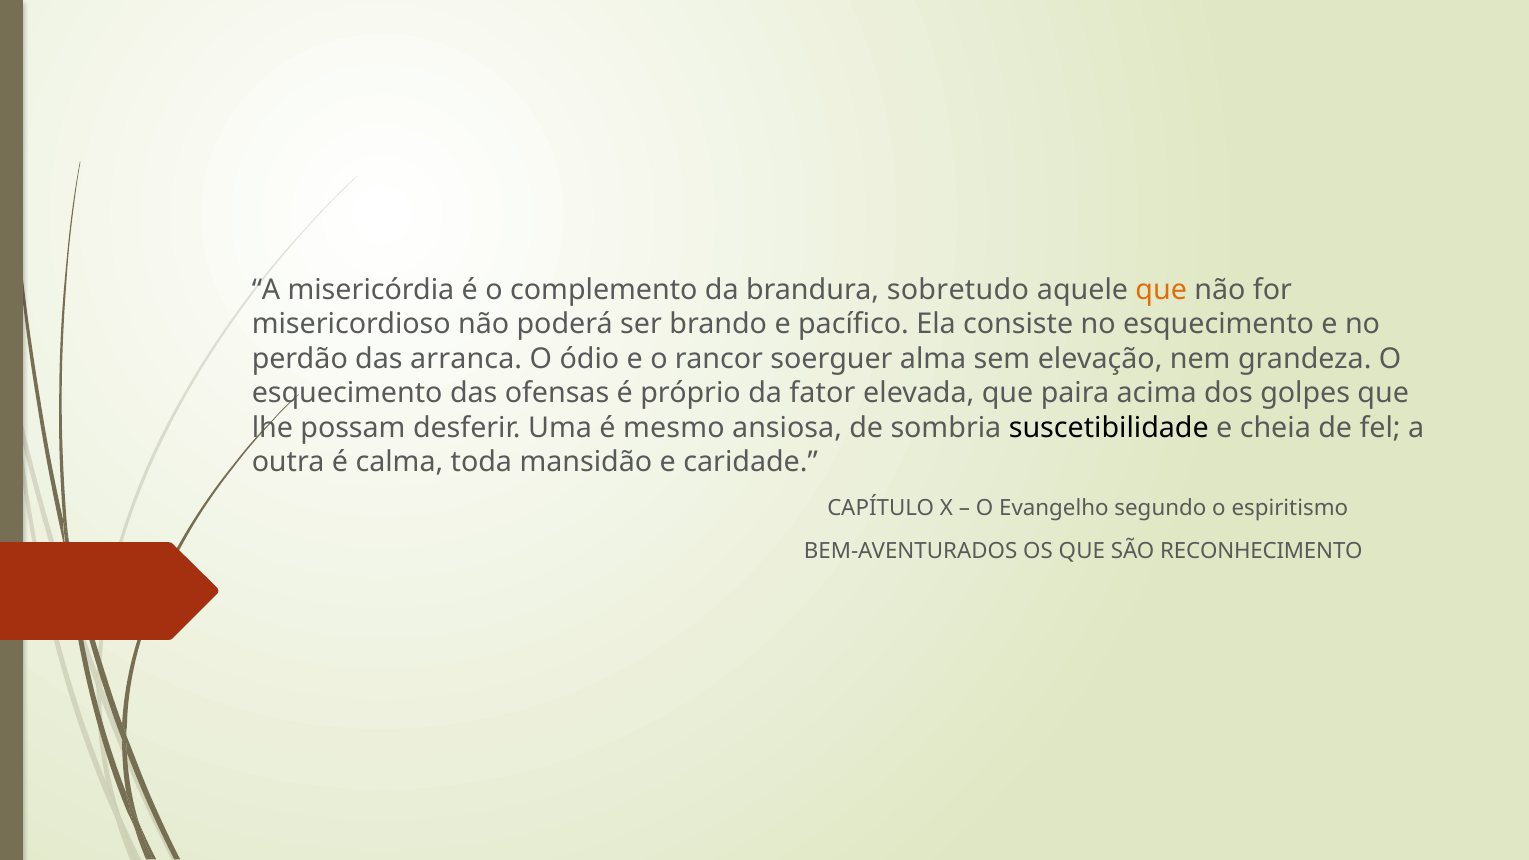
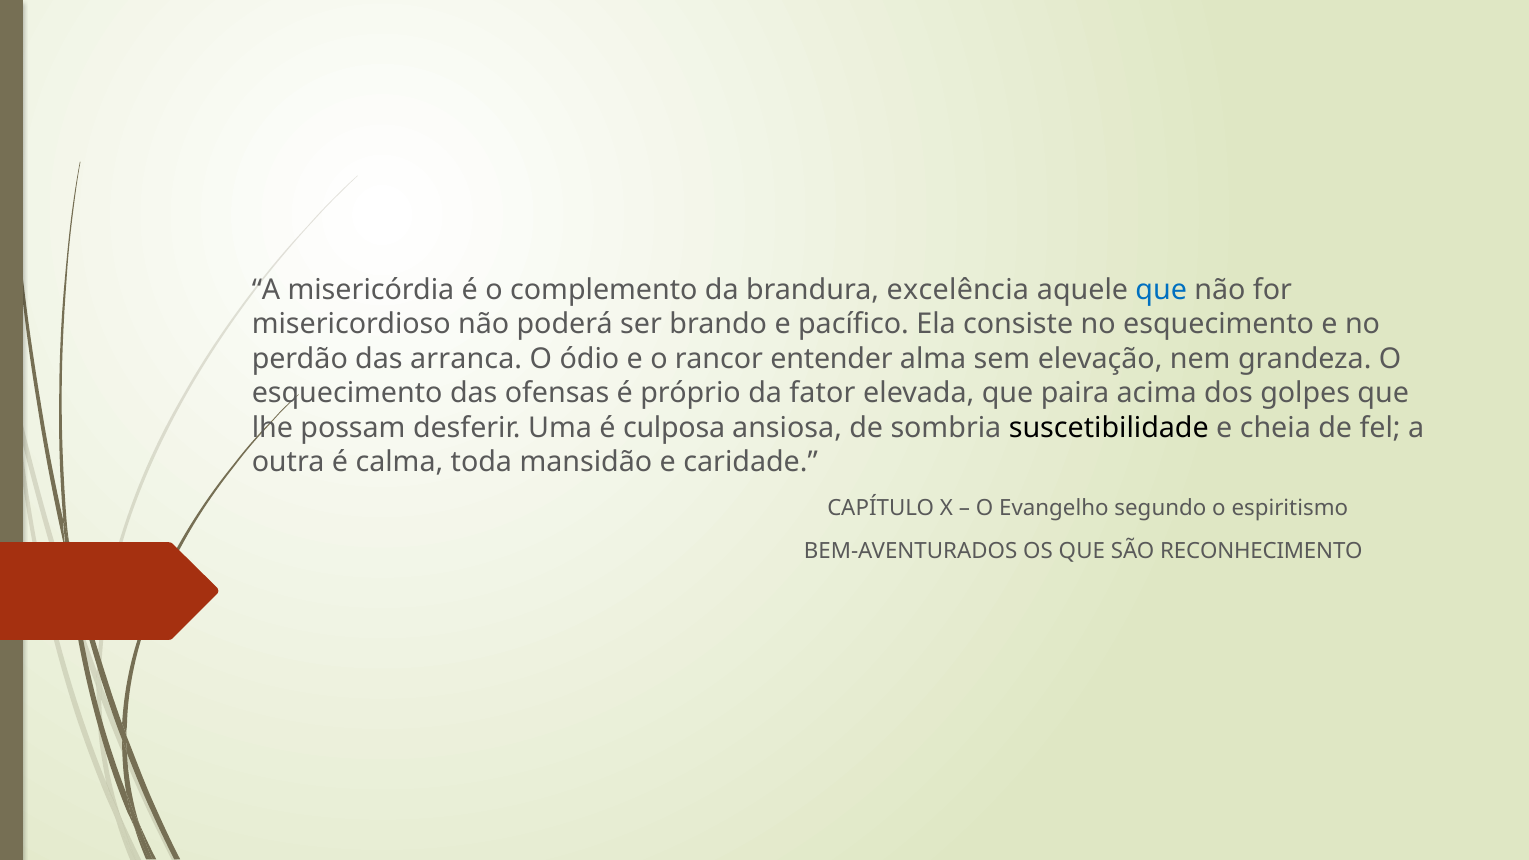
sobretudo: sobretudo -> excelência
que at (1161, 290) colour: orange -> blue
soerguer: soerguer -> entender
mesmo: mesmo -> culposa
